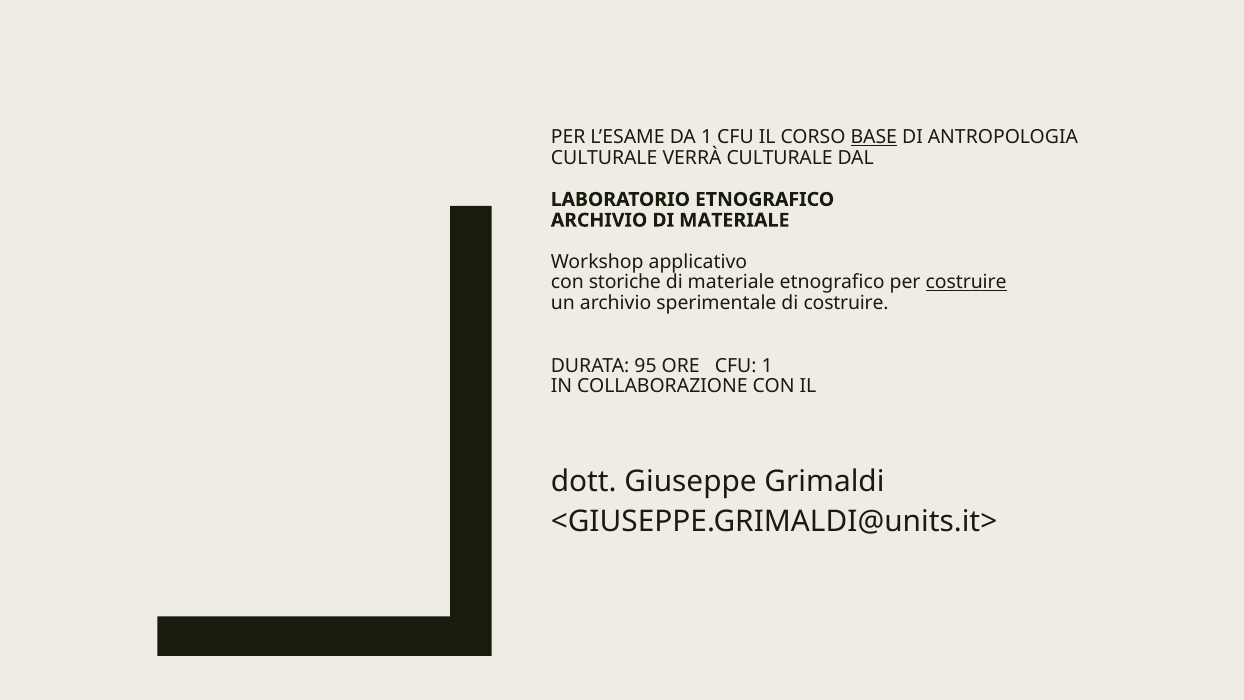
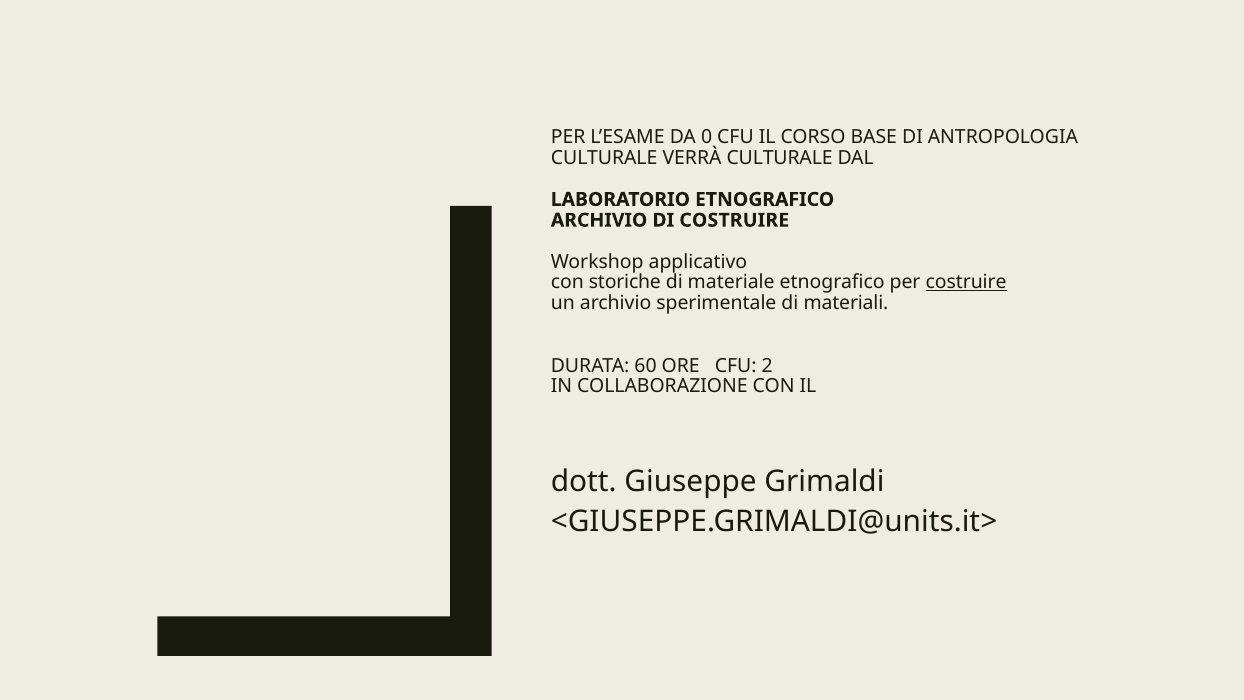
DA 1: 1 -> 0
BASE underline: present -> none
ARCHIVIO DI MATERIALE: MATERIALE -> COSTRUIRE
di costruire: costruire -> materiali
95: 95 -> 60
CFU 1: 1 -> 2
